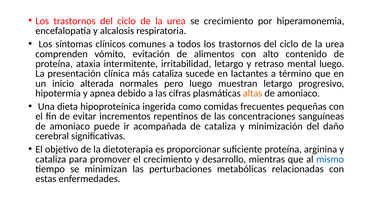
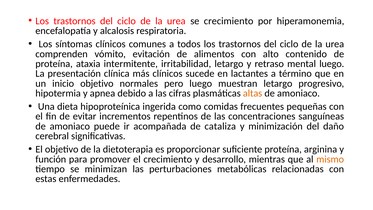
más cataliza: cataliza -> clínicos
inicio alterada: alterada -> objetivo
cataliza at (51, 159): cataliza -> función
mismo colour: blue -> orange
